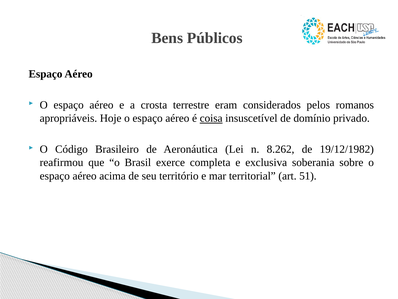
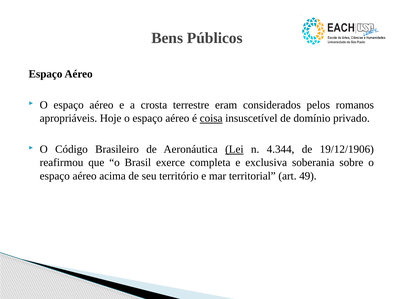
Lei underline: none -> present
8.262: 8.262 -> 4.344
19/12/1982: 19/12/1982 -> 19/12/1906
51: 51 -> 49
